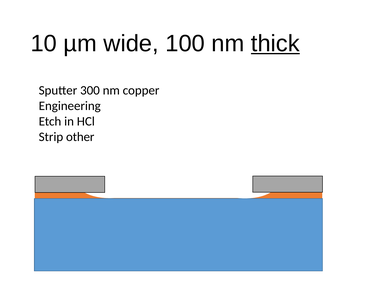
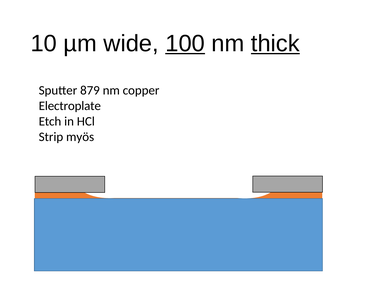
100 underline: none -> present
300: 300 -> 879
Engineering: Engineering -> Electroplate
other: other -> myös
